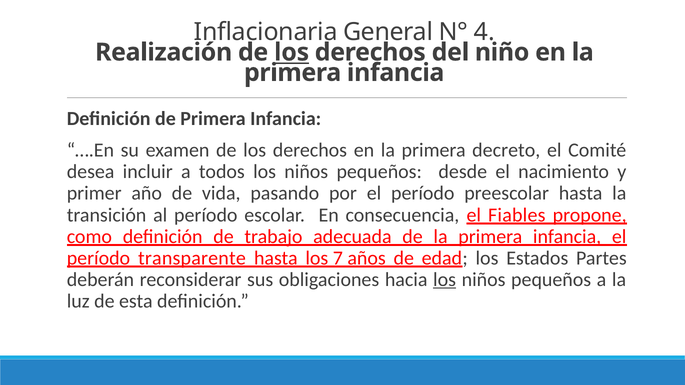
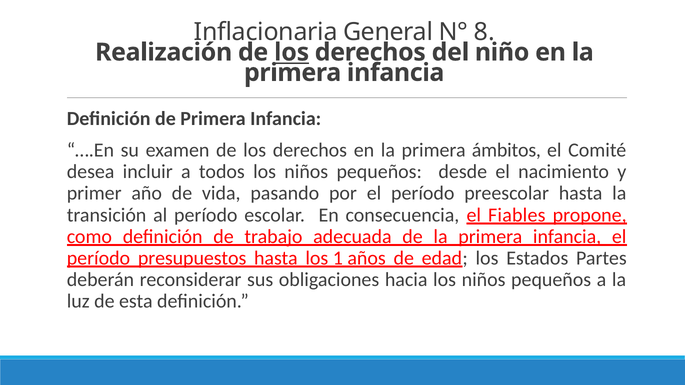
4: 4 -> 8
decreto: decreto -> ámbitos
transparente: transparente -> presupuestos
7: 7 -> 1
los at (445, 280) underline: present -> none
